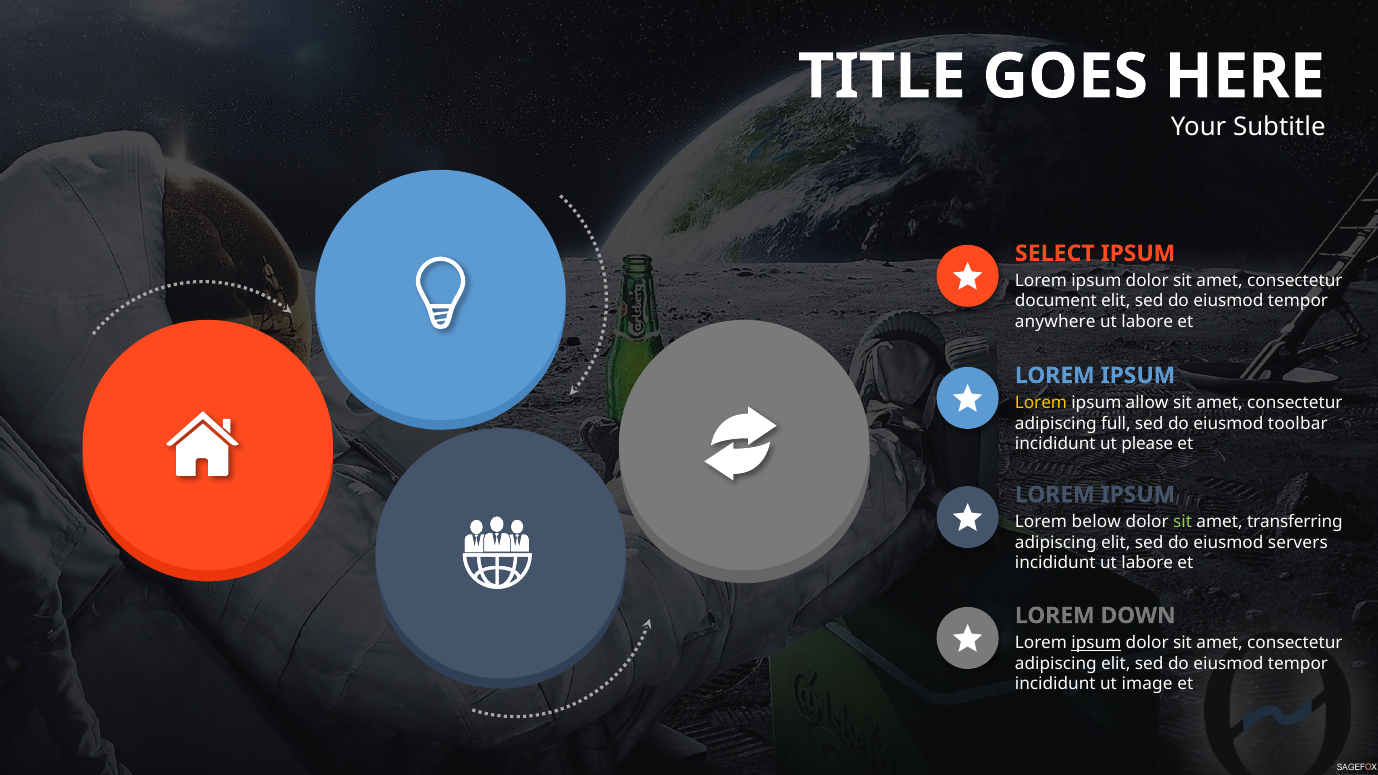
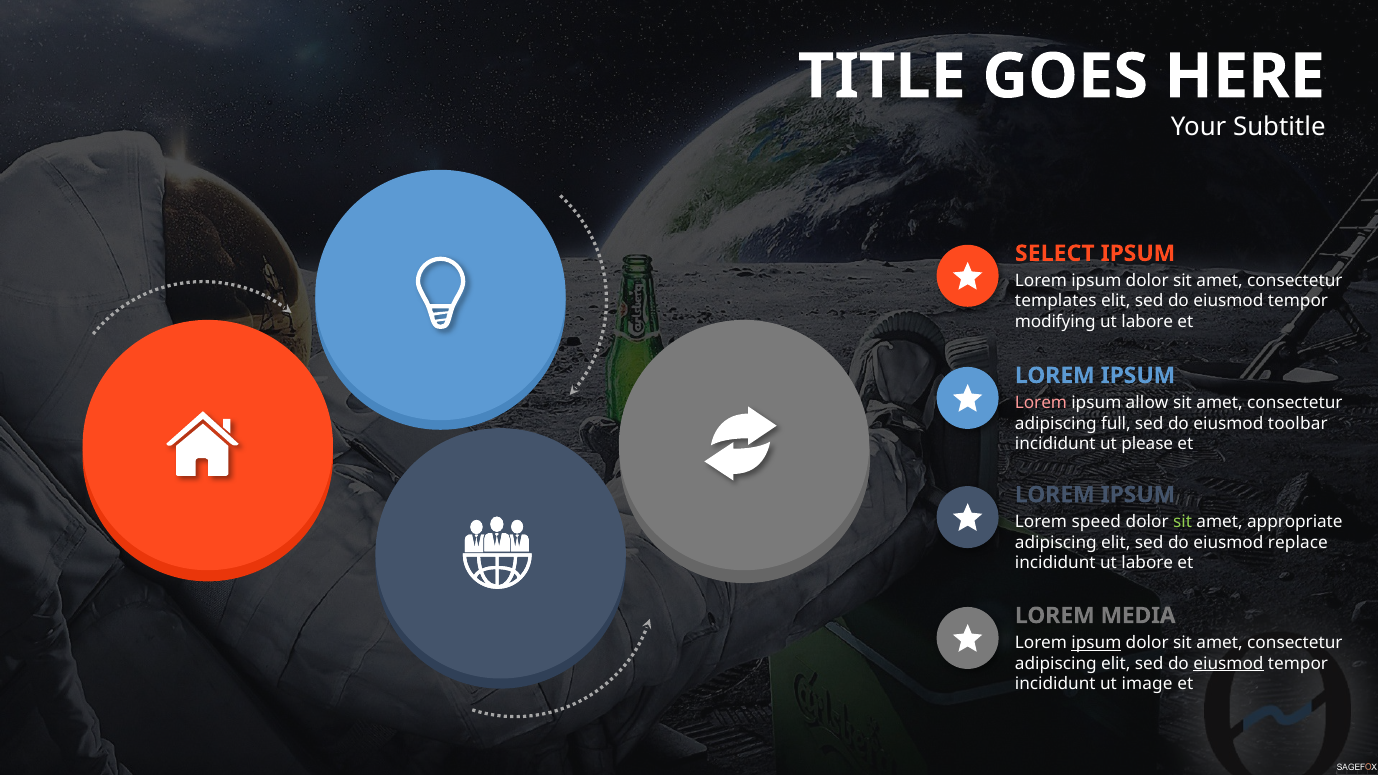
document: document -> templates
anywhere: anywhere -> modifying
Lorem at (1041, 403) colour: yellow -> pink
below: below -> speed
transferring: transferring -> appropriate
servers: servers -> replace
DOWN: DOWN -> MEDIA
eiusmod at (1228, 664) underline: none -> present
